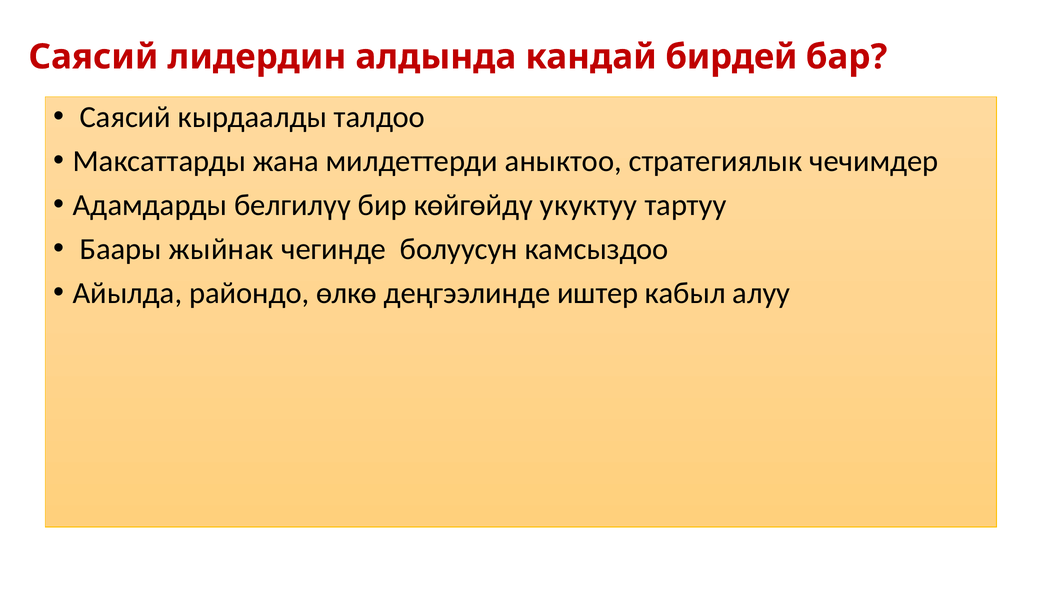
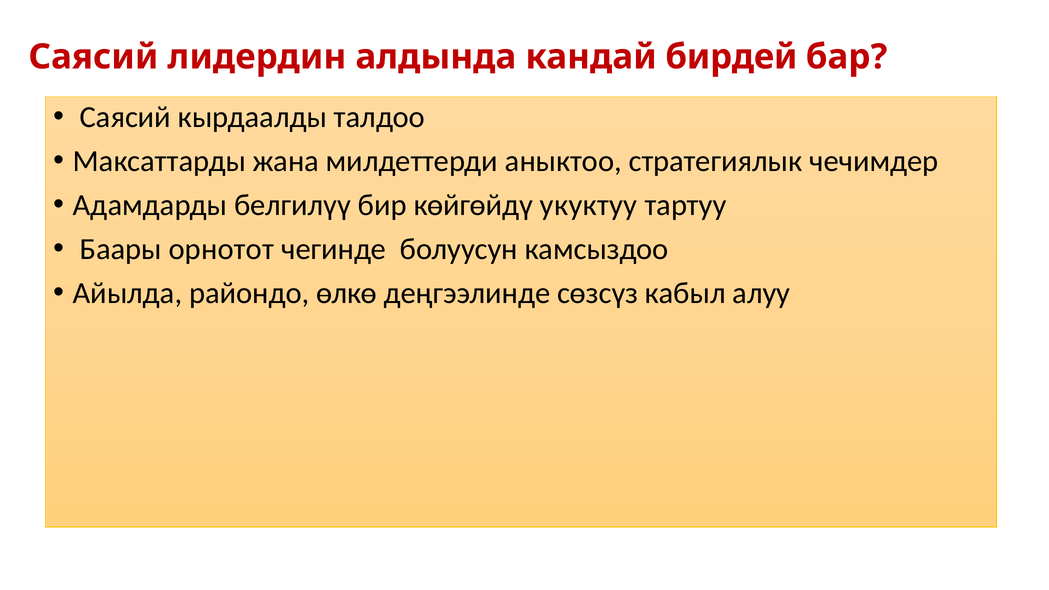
жыйнак: жыйнак -> орнотот
иштер: иштер -> сөзсүз
